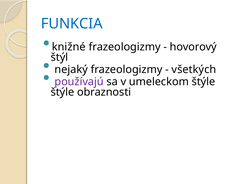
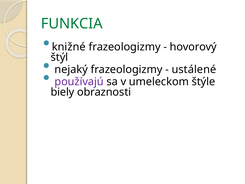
FUNKCIA colour: blue -> green
všetkých: všetkých -> ustálené
štýle at (62, 92): štýle -> biely
